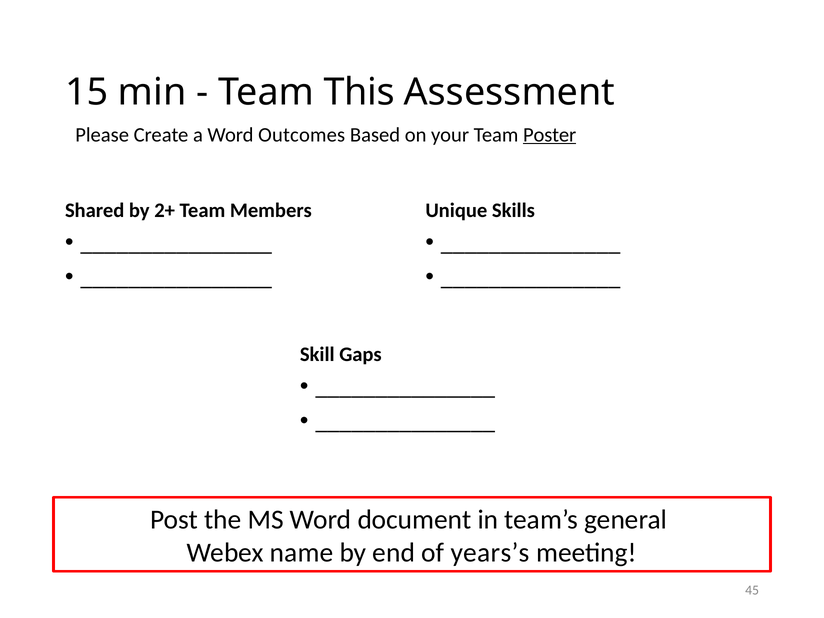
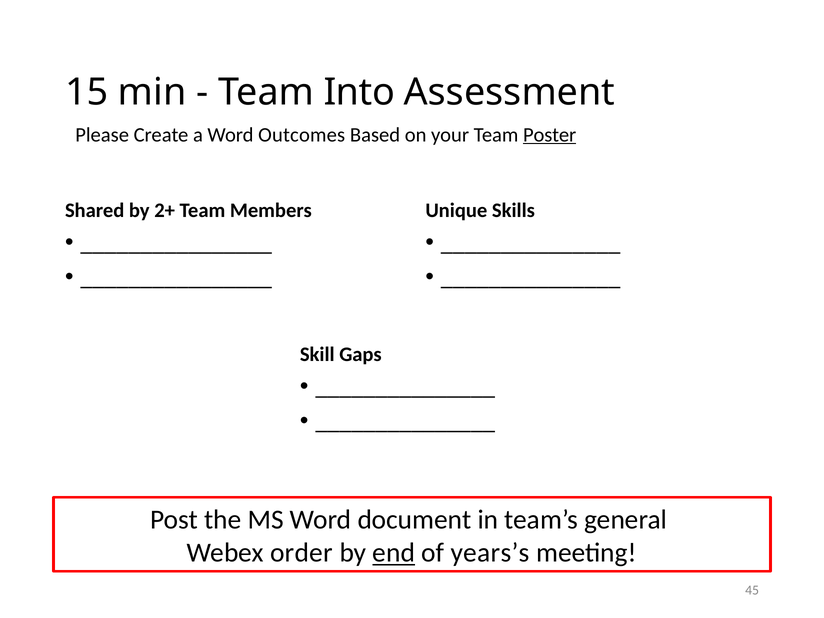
This: This -> Into
name: name -> order
end underline: none -> present
